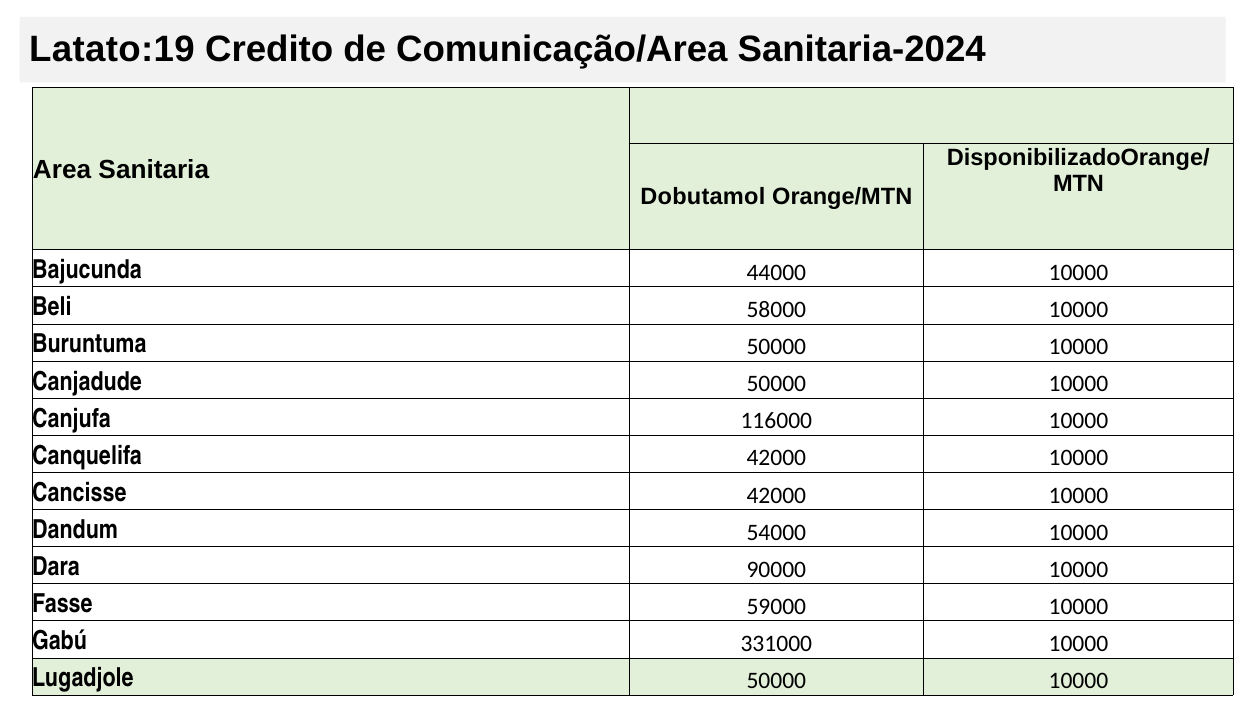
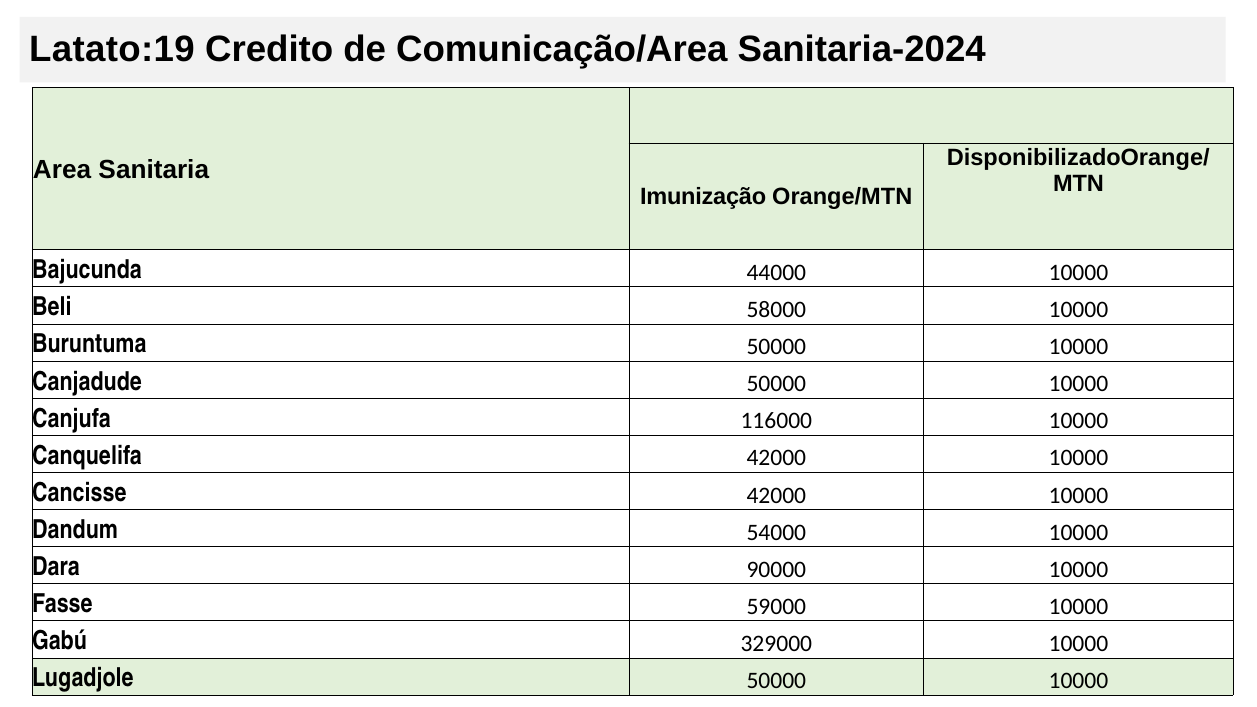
Dobutamol: Dobutamol -> Imunização
331000: 331000 -> 329000
